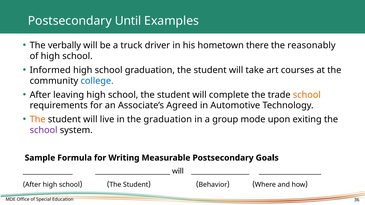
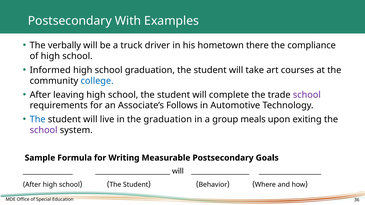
Until: Until -> With
reasonably: reasonably -> compliance
school at (307, 95) colour: orange -> purple
Agreed: Agreed -> Follows
The at (38, 120) colour: orange -> blue
mode: mode -> meals
